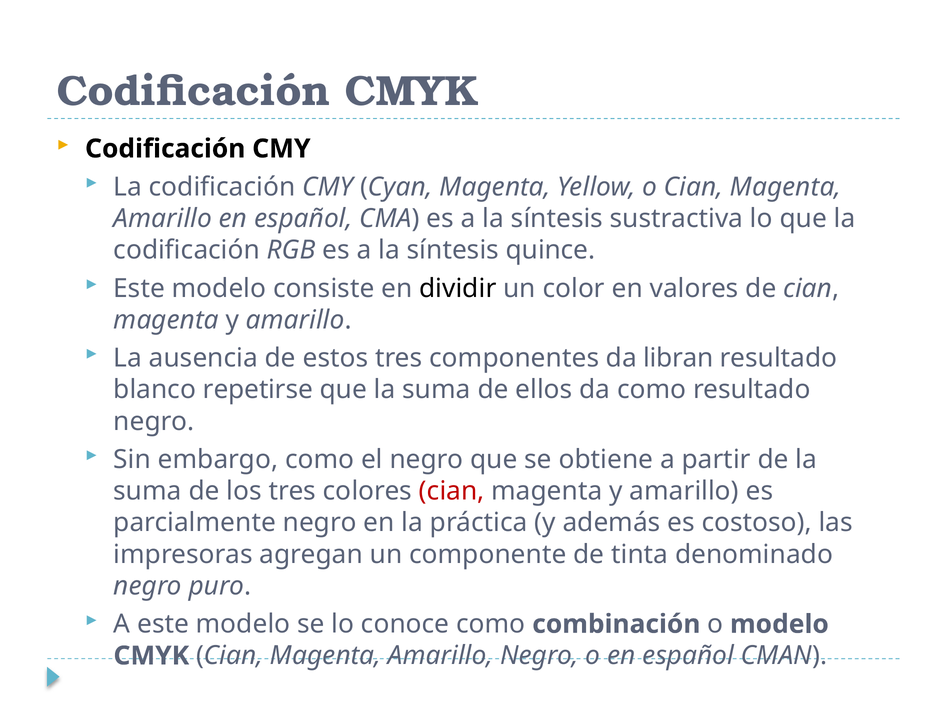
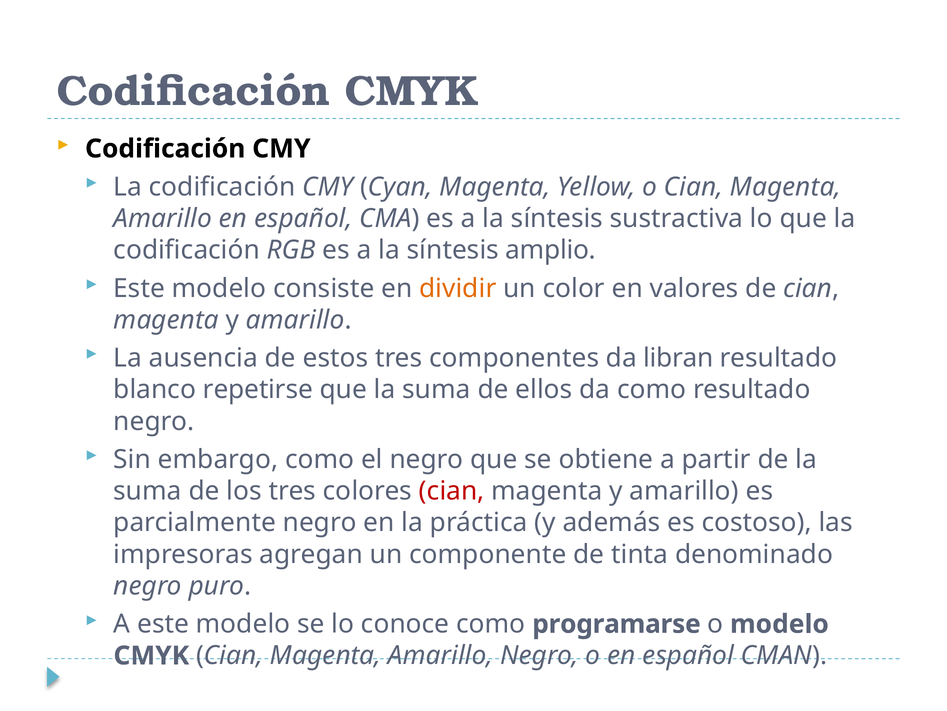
quince: quince -> amplio
dividir colour: black -> orange
combinación: combinación -> programarse
